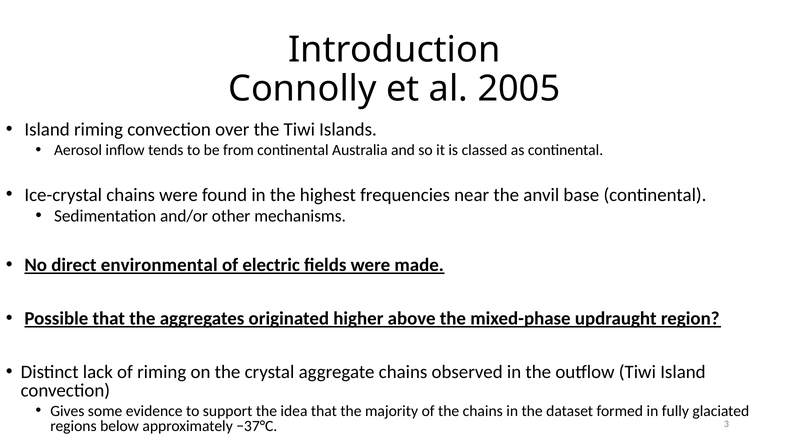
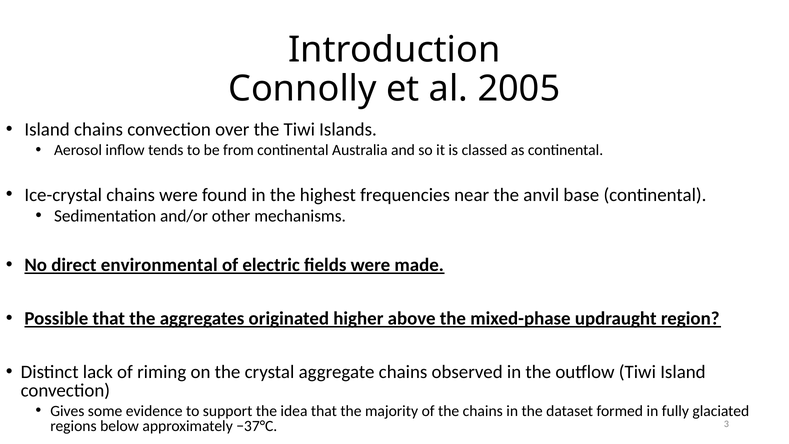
Island riming: riming -> chains
